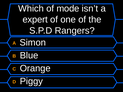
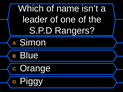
mode: mode -> name
expert: expert -> leader
